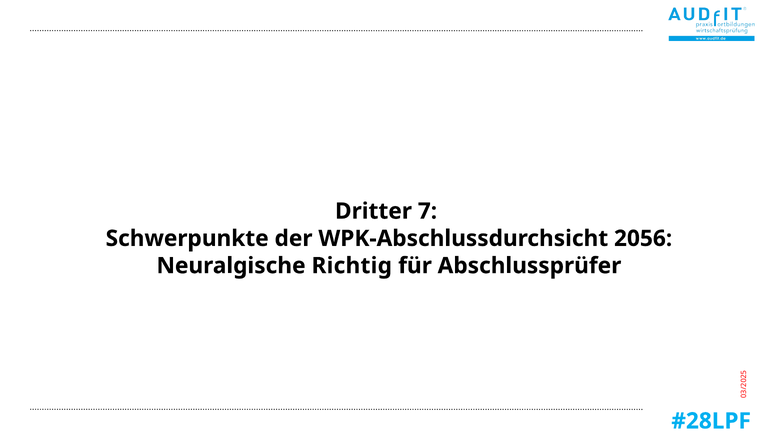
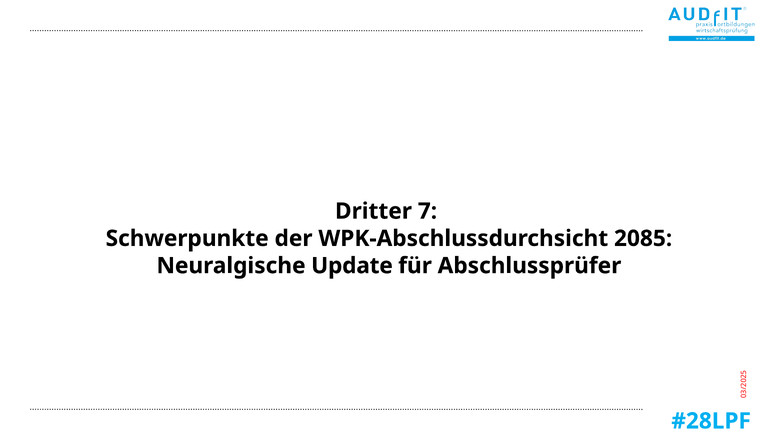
2056: 2056 -> 2085
Richtig: Richtig -> Update
